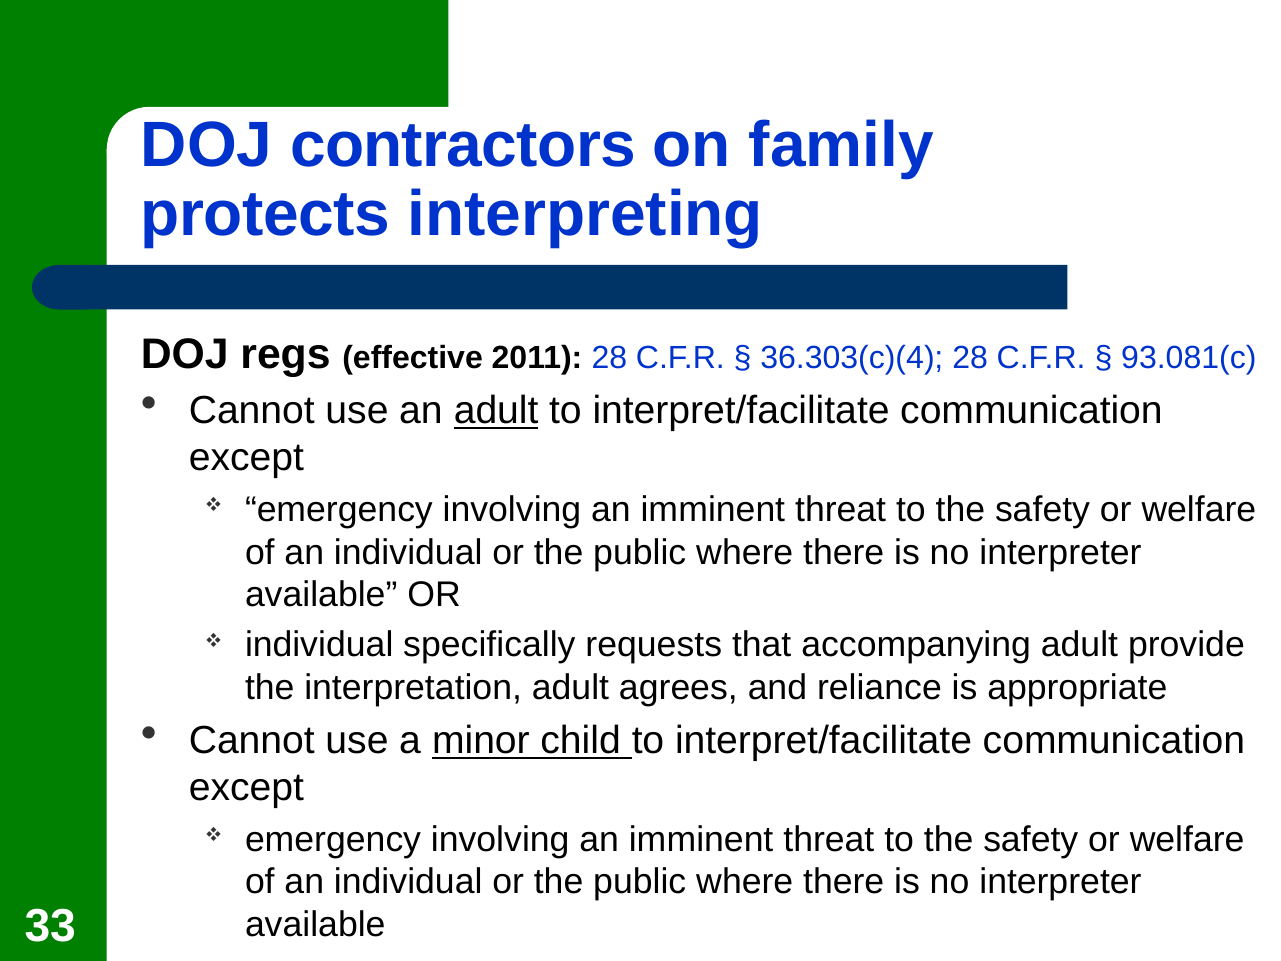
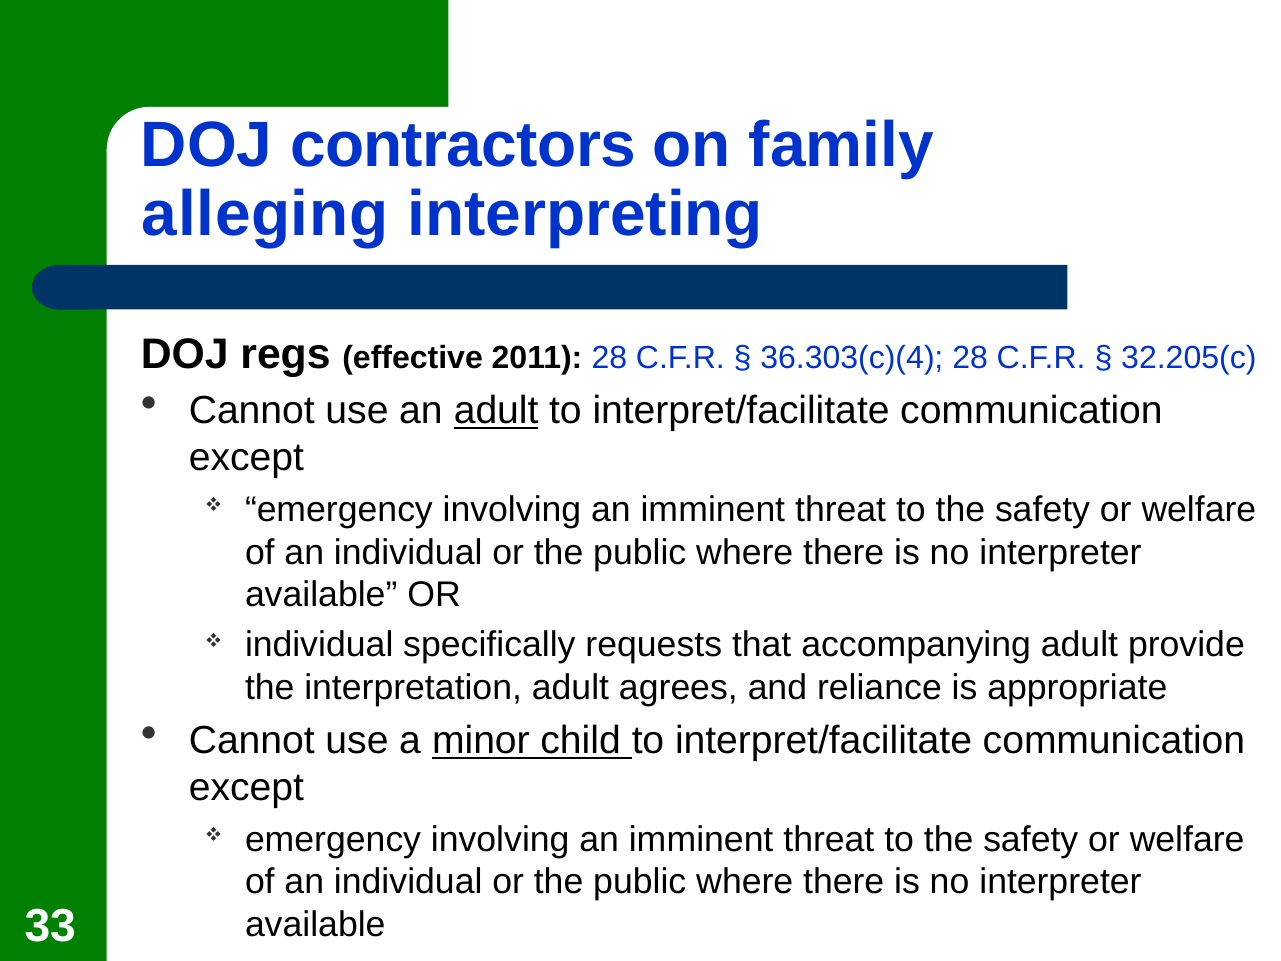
protects: protects -> alleging
93.081(c: 93.081(c -> 32.205(c
